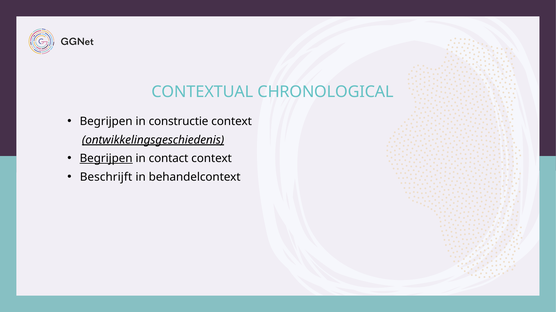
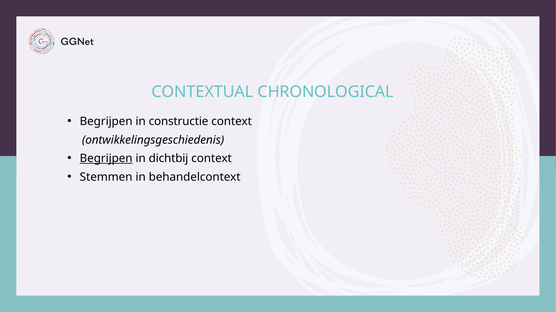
ontwikkelingsgeschiedenis underline: present -> none
contact: contact -> dichtbij
Beschrijft: Beschrijft -> Stemmen
